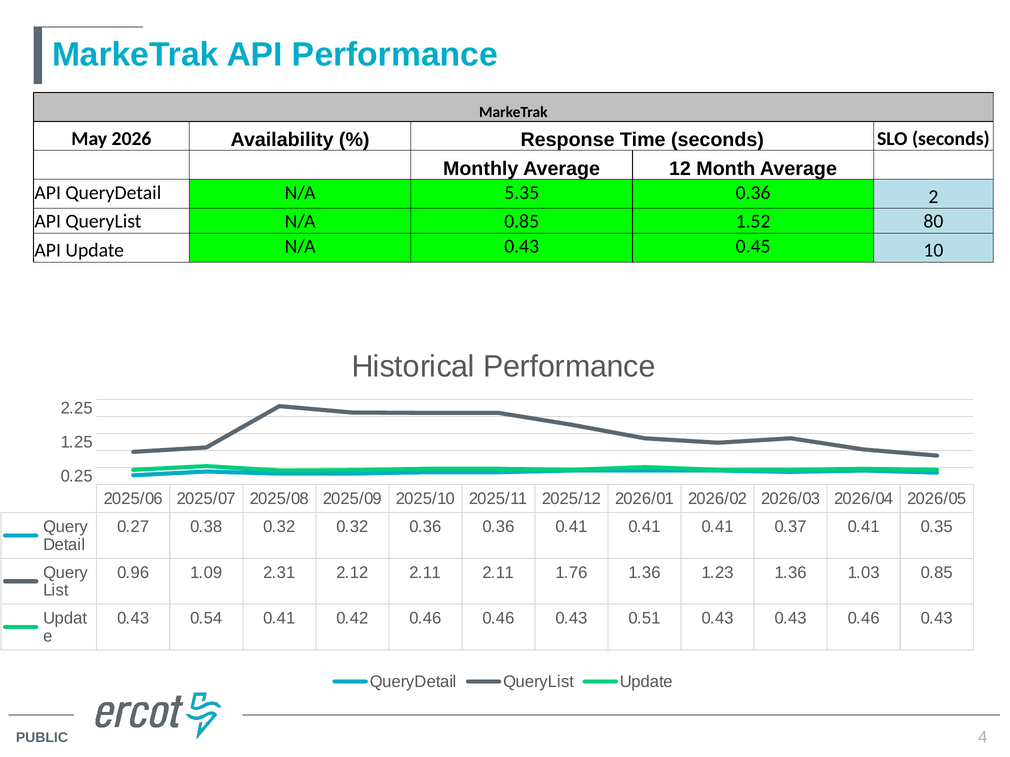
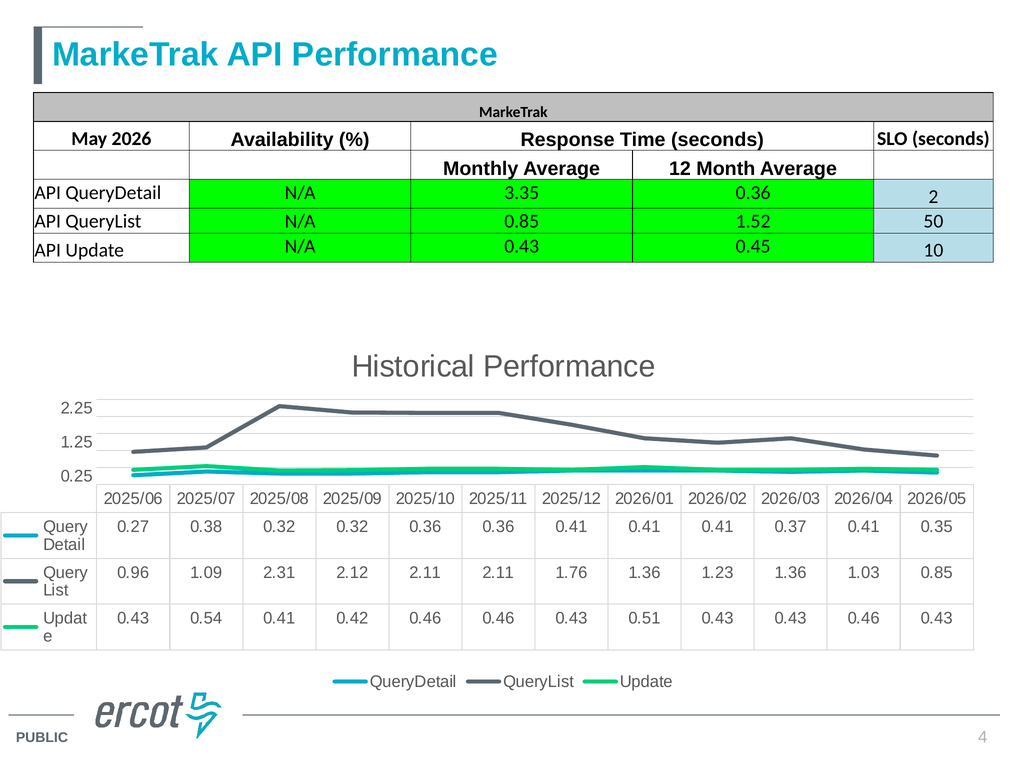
5.35: 5.35 -> 3.35
80: 80 -> 50
